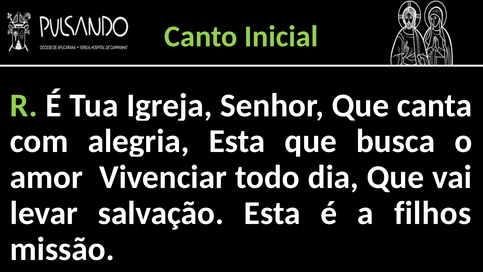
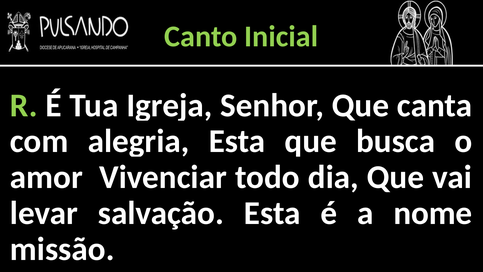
filhos: filhos -> nome
